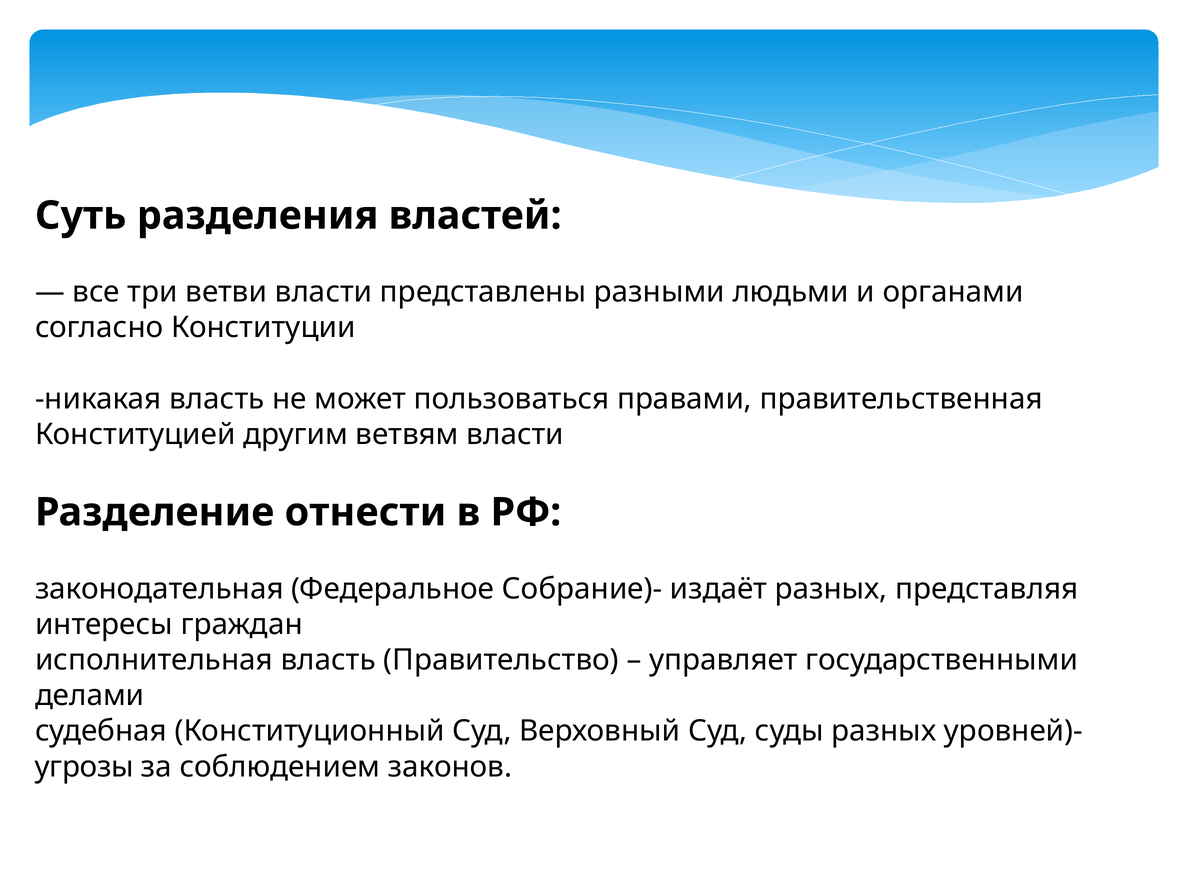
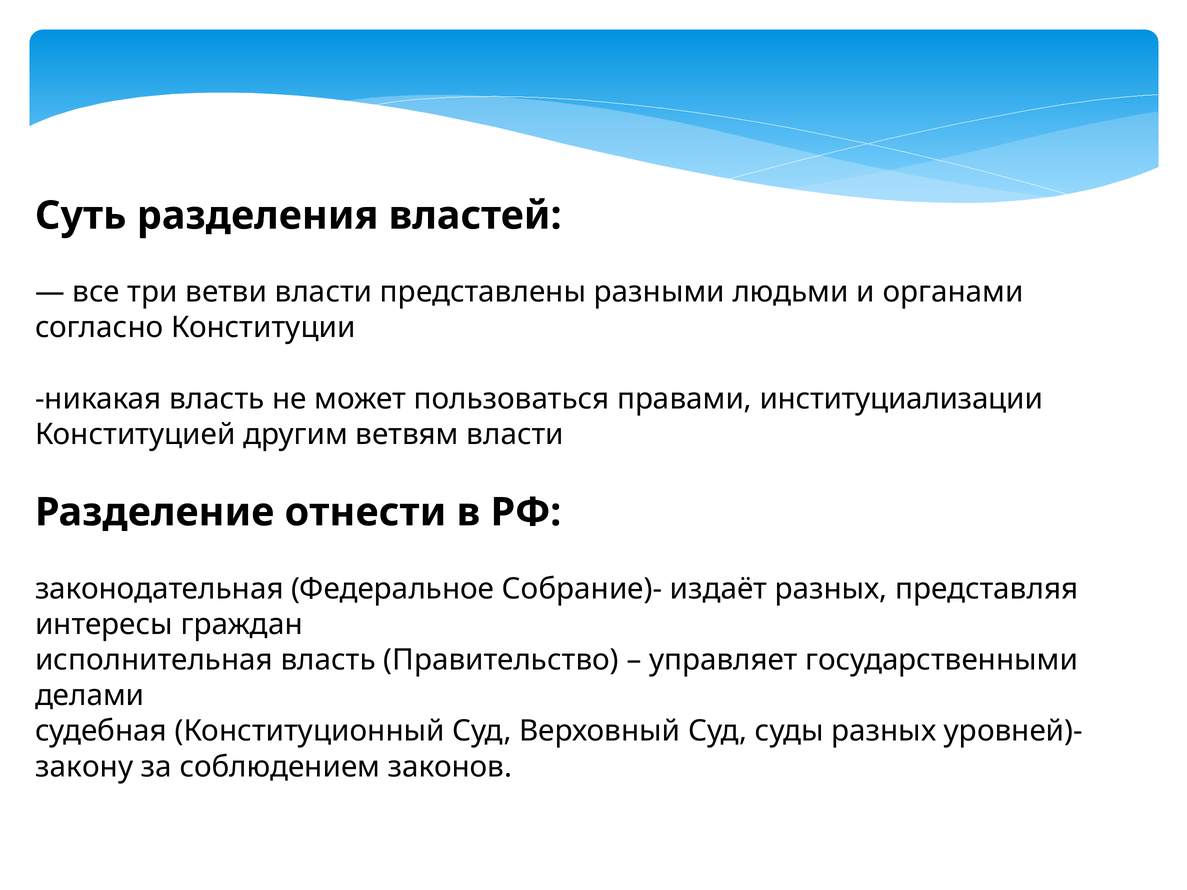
правительственная: правительственная -> институциализации
угрозы: угрозы -> закону
